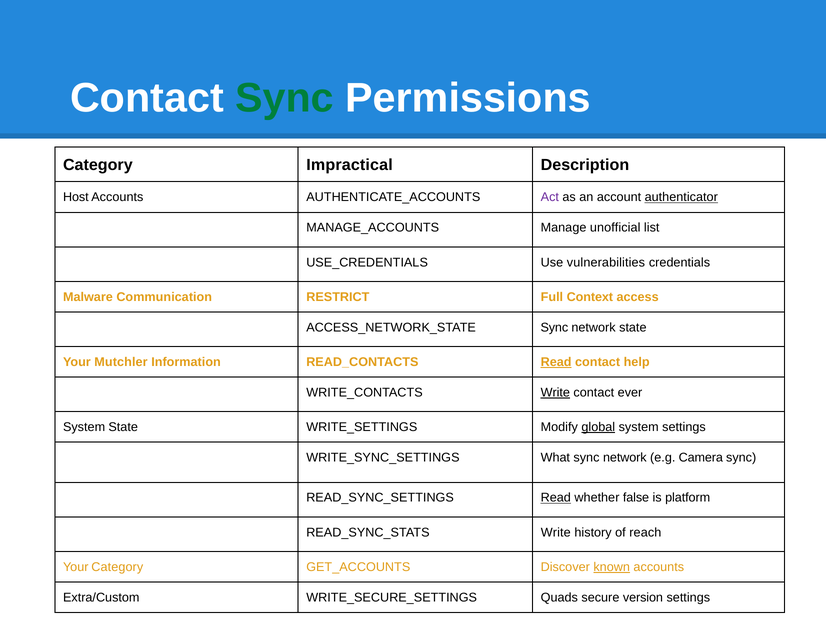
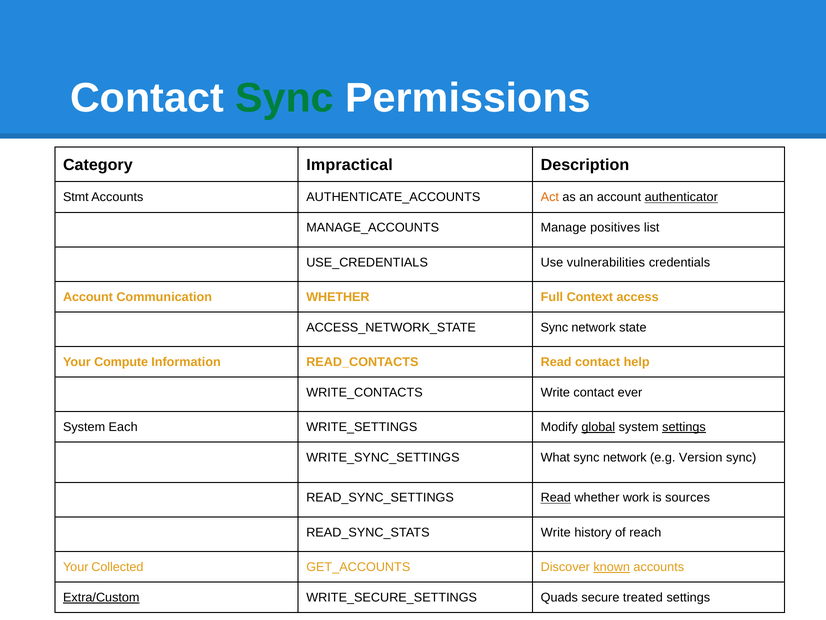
Host: Host -> Stmt
Act colour: purple -> orange
unofficial: unofficial -> positives
Malware at (88, 297): Malware -> Account
Communication RESTRICT: RESTRICT -> WHETHER
Mutchler: Mutchler -> Compute
Read at (556, 362) underline: present -> none
Write at (555, 392) underline: present -> none
System State: State -> Each
settings at (684, 427) underline: none -> present
Camera: Camera -> Version
false: false -> work
platform: platform -> sources
Your Category: Category -> Collected
Extra/Custom underline: none -> present
version: version -> treated
